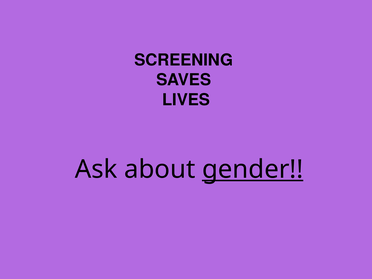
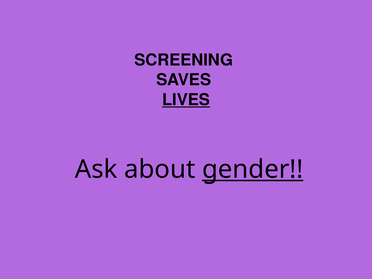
LIVES underline: none -> present
